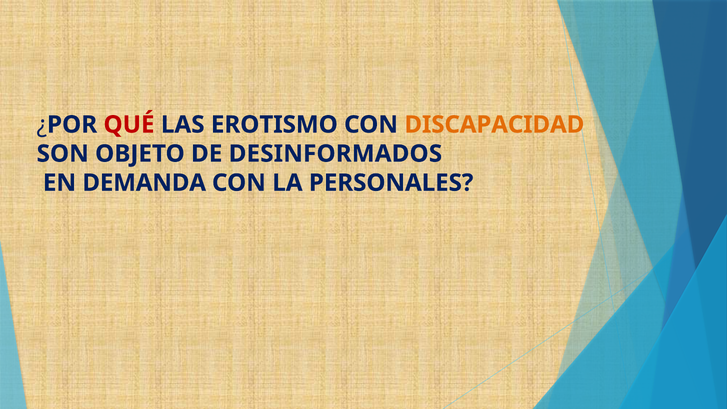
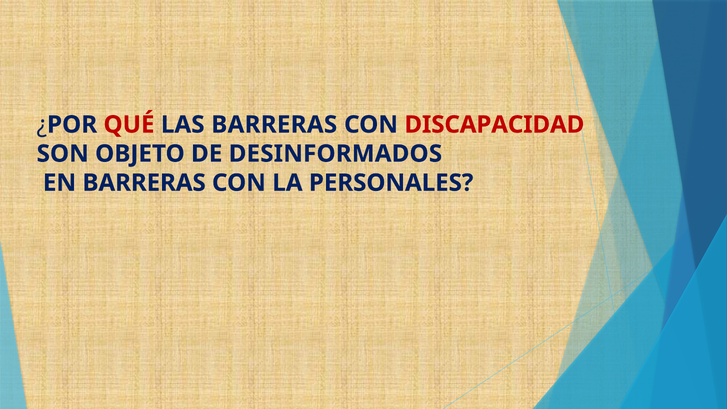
LAS EROTISMO: EROTISMO -> BARRERAS
DISCAPACIDAD colour: orange -> red
EN DEMANDA: DEMANDA -> BARRERAS
